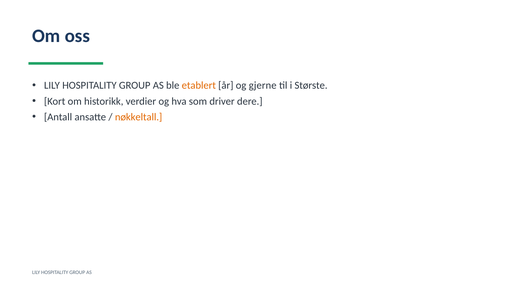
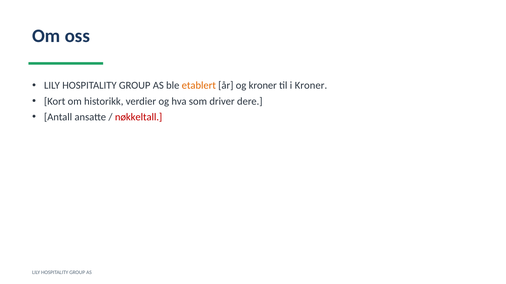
og gjerne: gjerne -> kroner
i Største: Største -> Kroner
nøkkeltall colour: orange -> red
